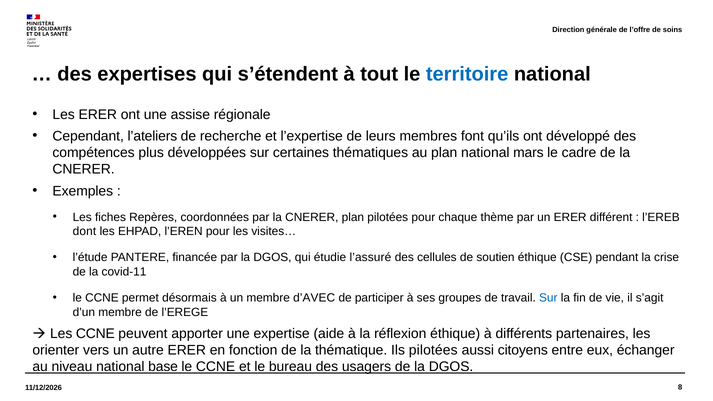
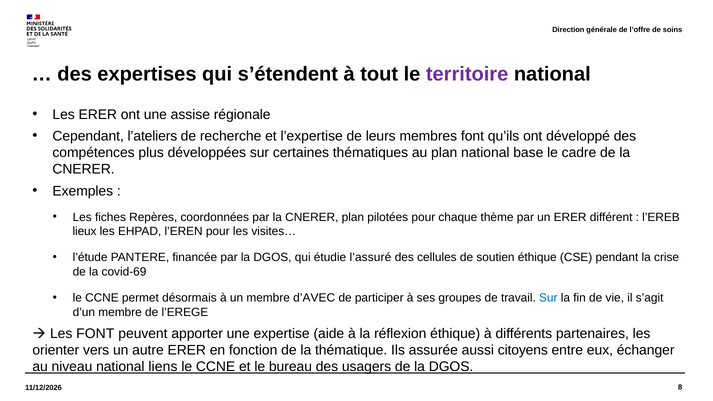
territoire colour: blue -> purple
mars: mars -> base
dont: dont -> lieux
covid-11: covid-11 -> covid-69
Les CCNE: CCNE -> FONT
Ils pilotées: pilotées -> assurée
base: base -> liens
